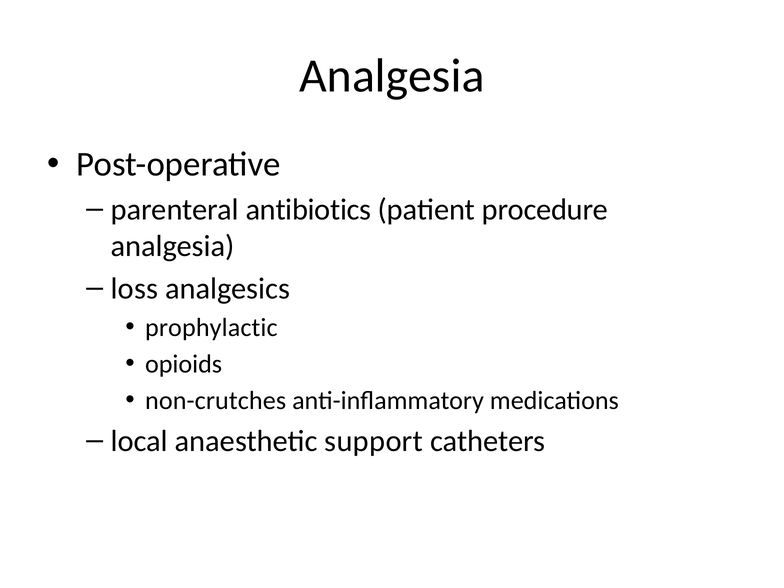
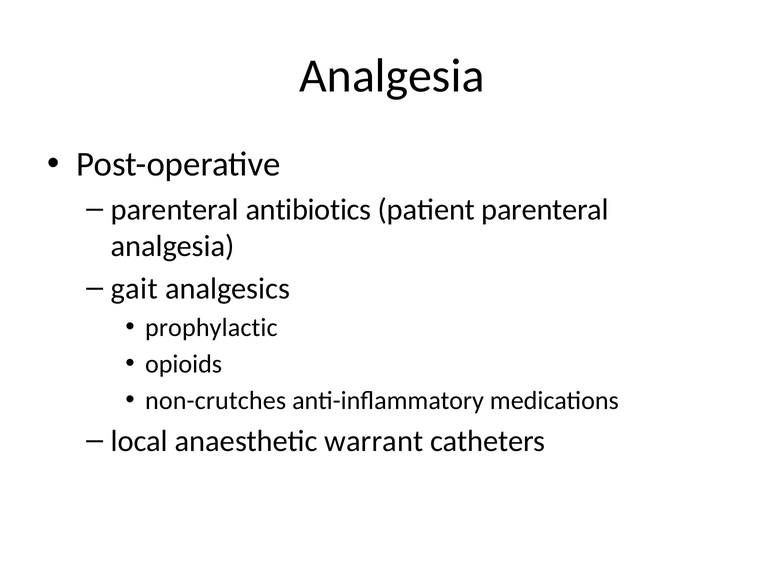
patient procedure: procedure -> parenteral
loss: loss -> gait
support: support -> warrant
